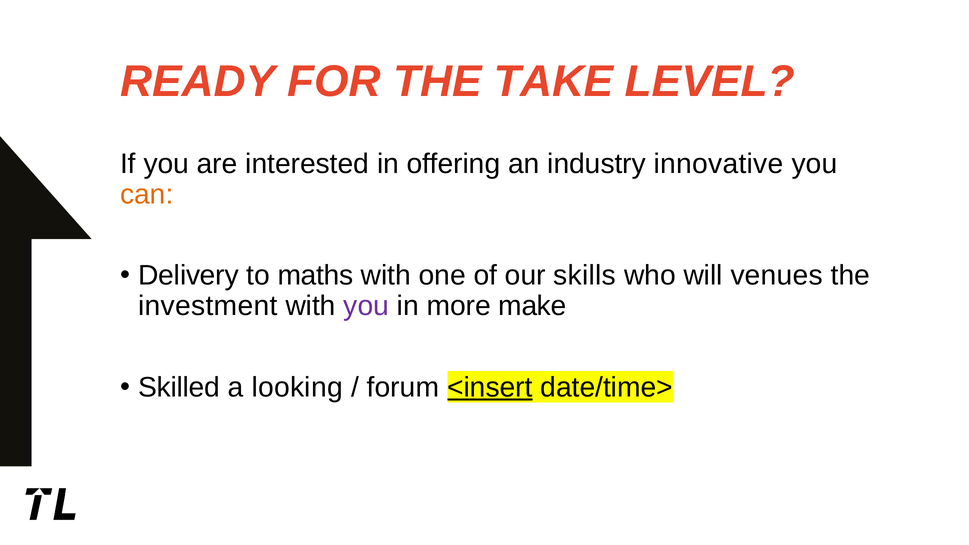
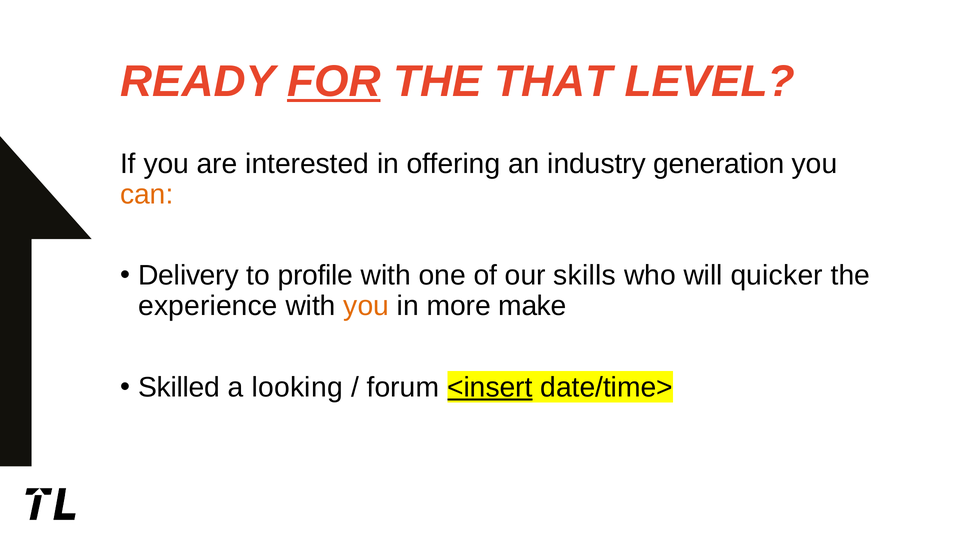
FOR underline: none -> present
TAKE: TAKE -> THAT
innovative: innovative -> generation
maths: maths -> profile
venues: venues -> quicker
investment: investment -> experience
you at (366, 306) colour: purple -> orange
